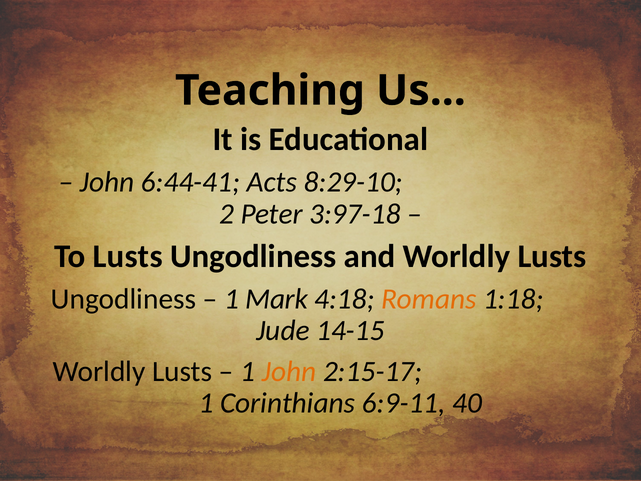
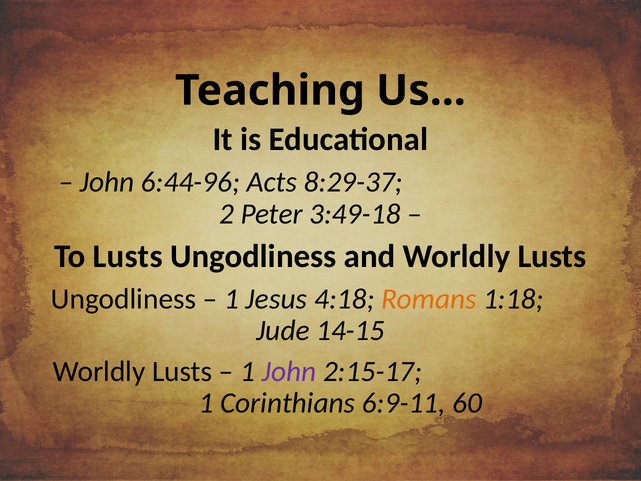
6:44-41: 6:44-41 -> 6:44-96
8:29-10: 8:29-10 -> 8:29-37
3:97-18: 3:97-18 -> 3:49-18
Mark: Mark -> Jesus
John at (289, 371) colour: orange -> purple
40: 40 -> 60
